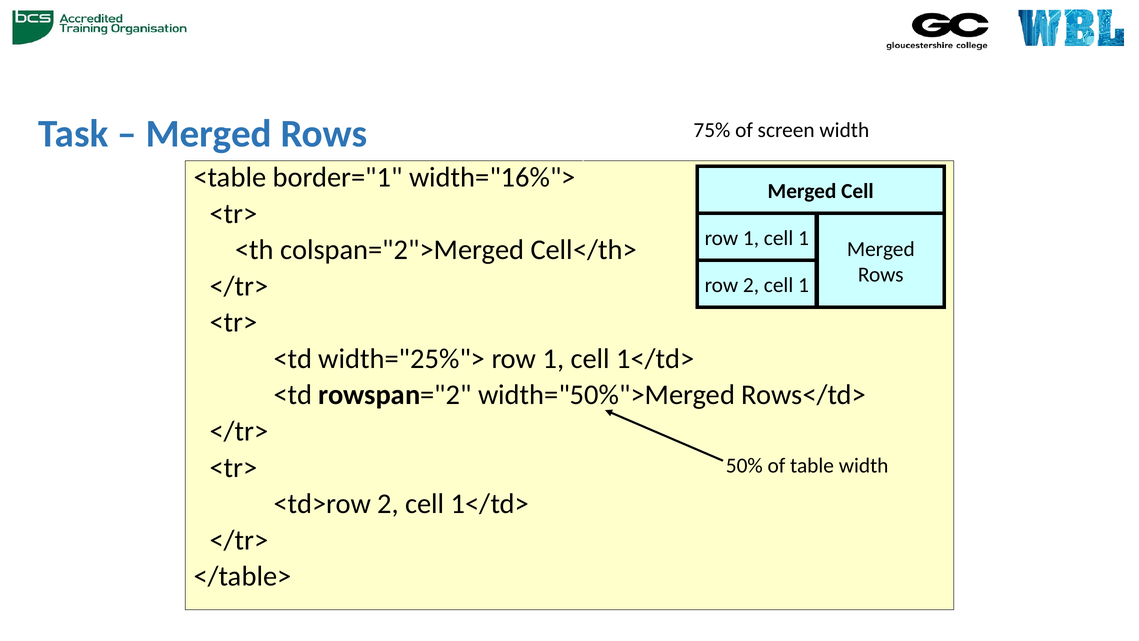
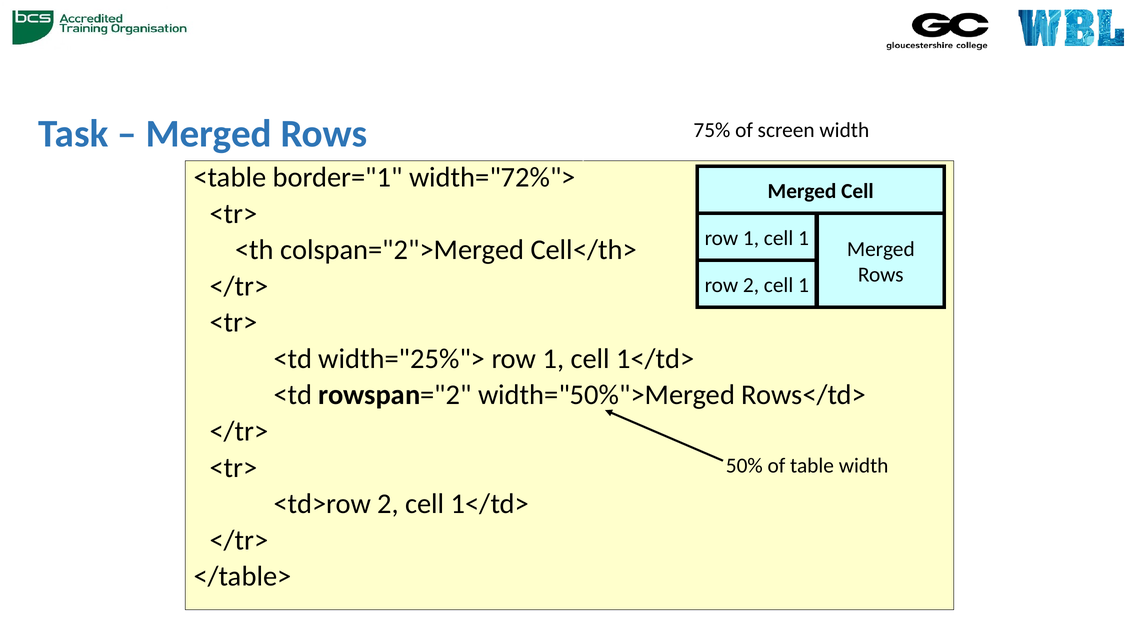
width="16%">: width="16%"> -> width="72%">
